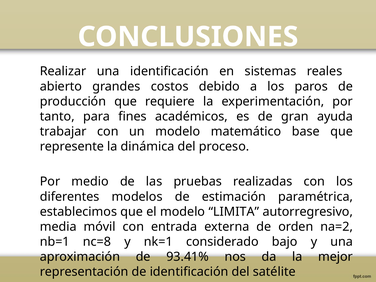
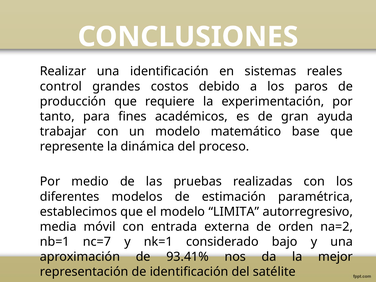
abierto: abierto -> control
nc=8: nc=8 -> nc=7
